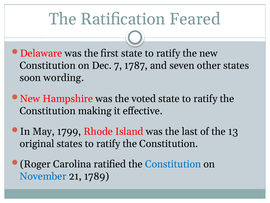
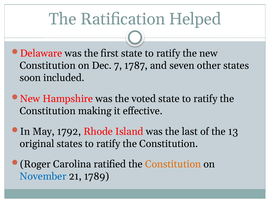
Feared: Feared -> Helped
wording: wording -> included
1799: 1799 -> 1792
Constitution at (173, 164) colour: blue -> orange
